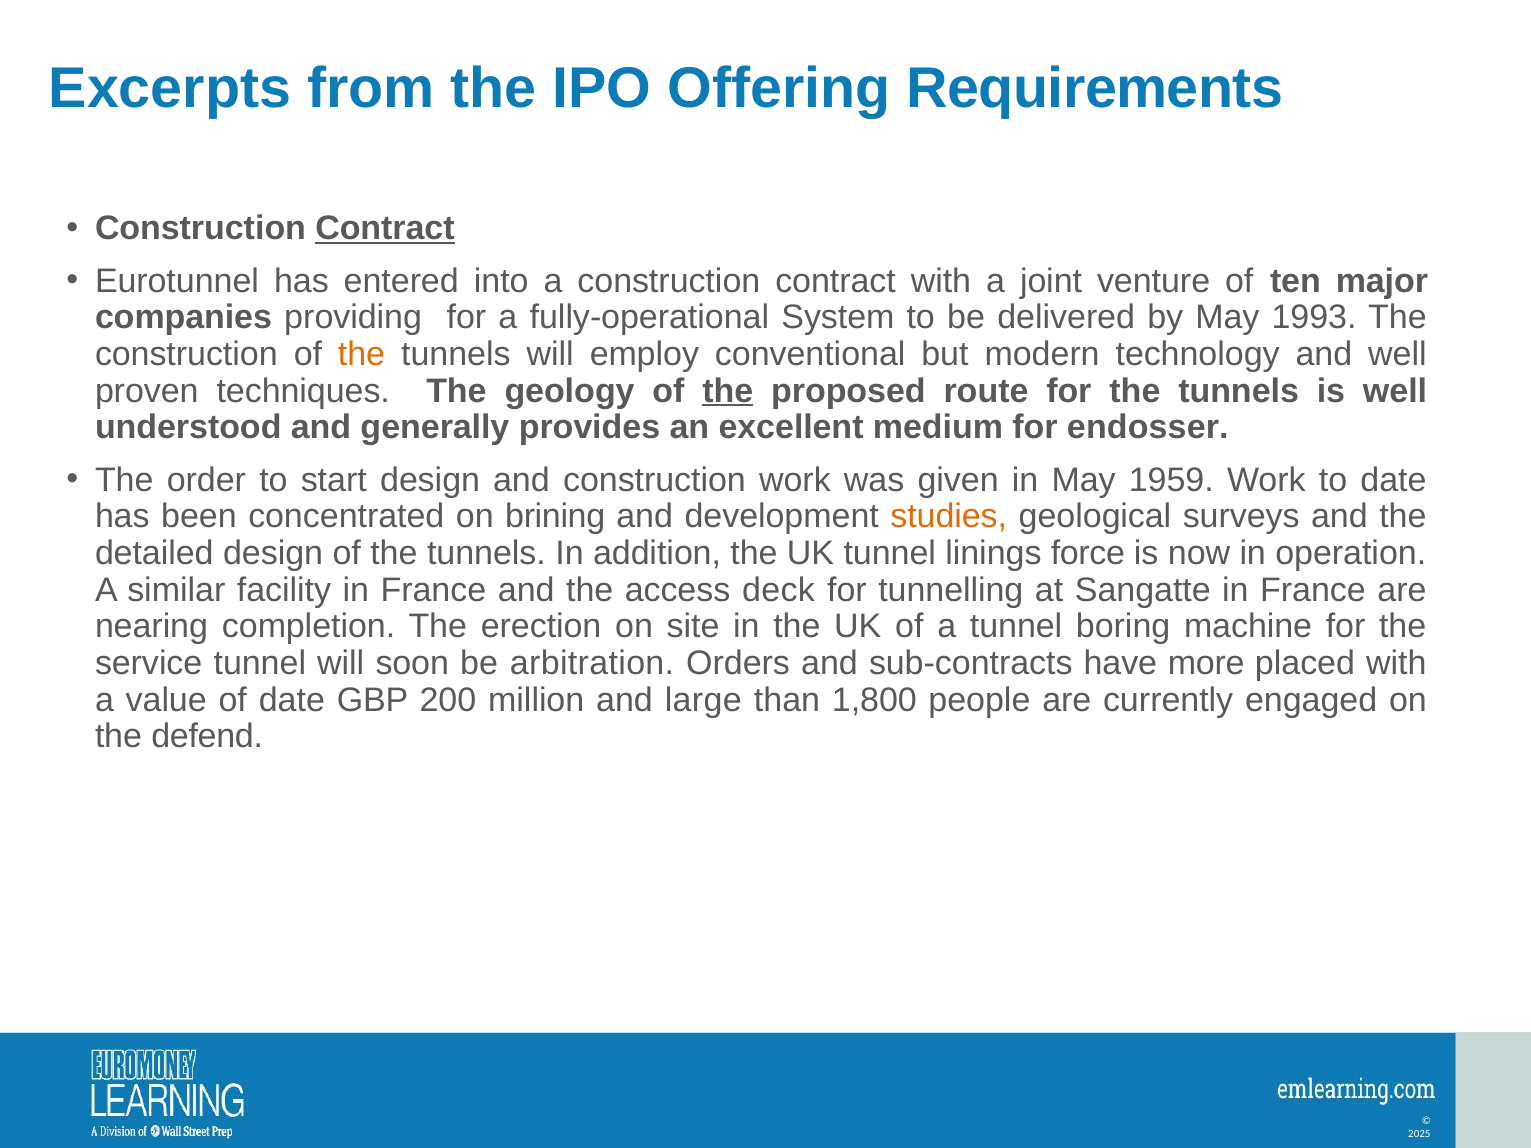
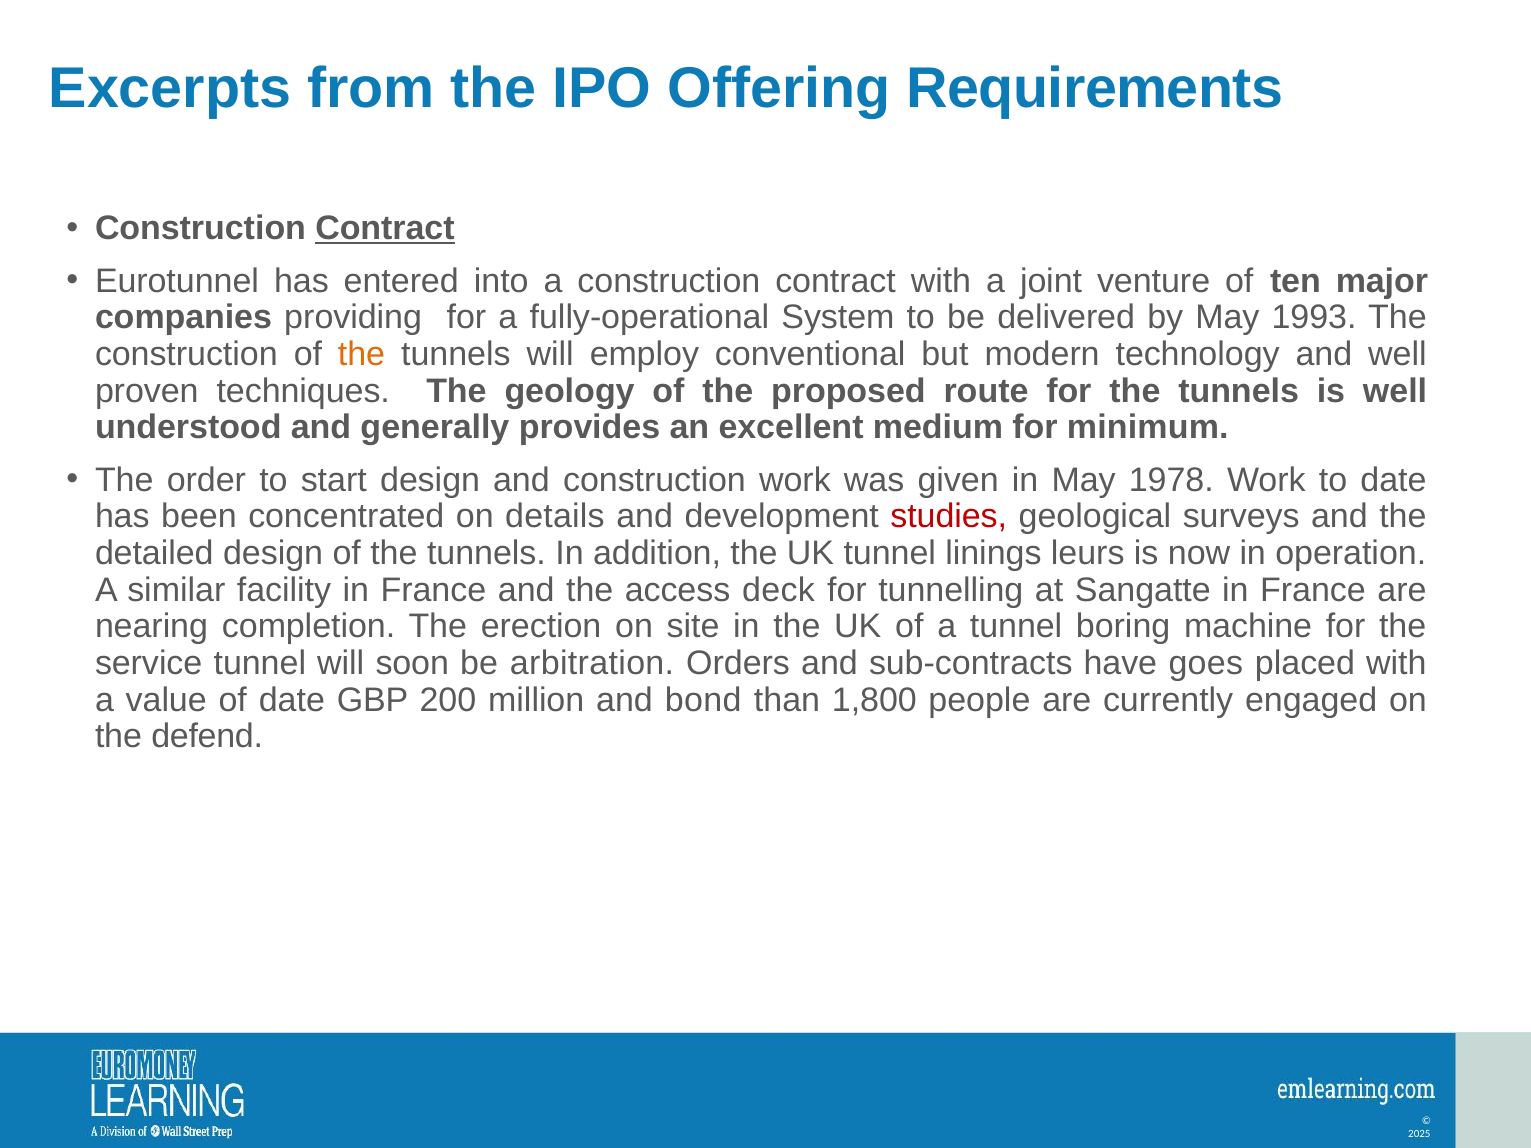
the at (728, 391) underline: present -> none
endosser: endosser -> minimum
1959: 1959 -> 1978
brining: brining -> details
studies colour: orange -> red
force: force -> leurs
more: more -> goes
large: large -> bond
